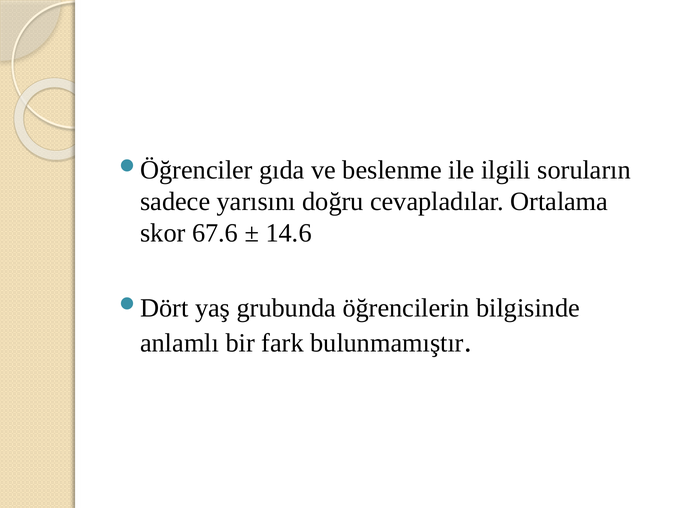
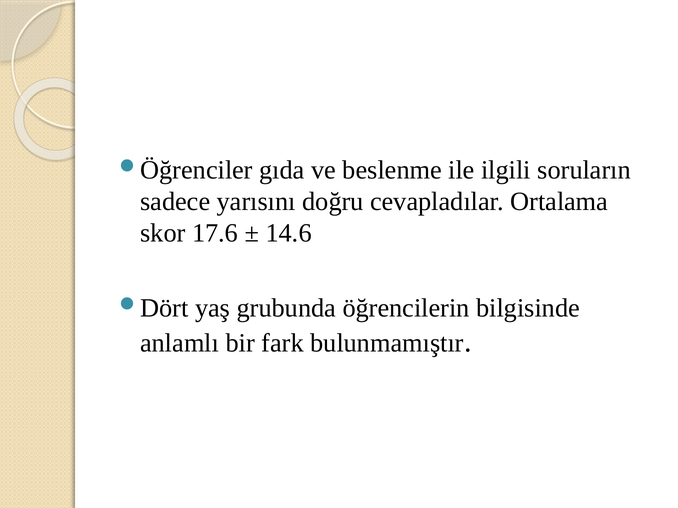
67.6: 67.6 -> 17.6
